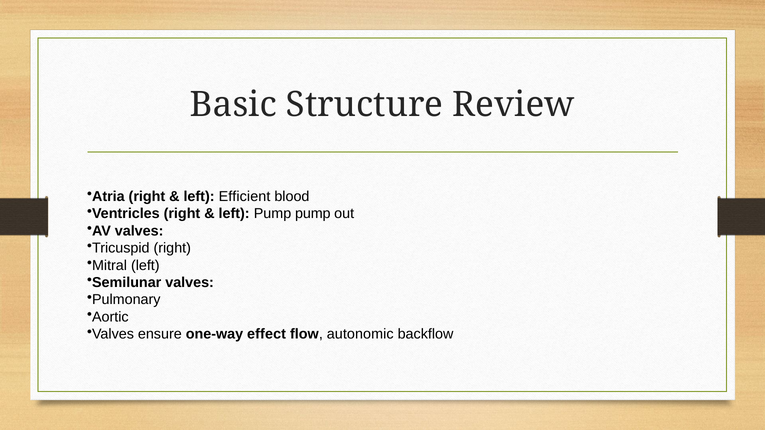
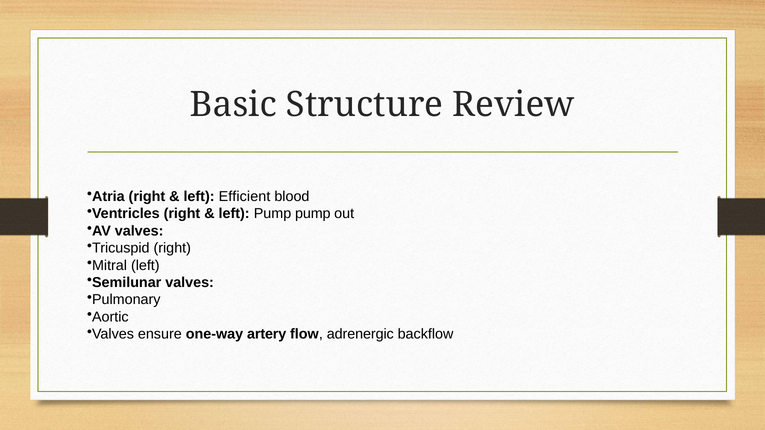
effect: effect -> artery
autonomic: autonomic -> adrenergic
